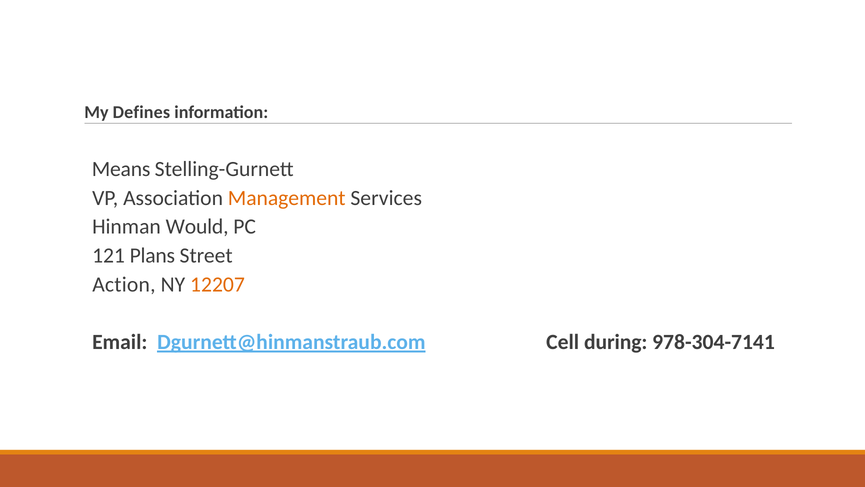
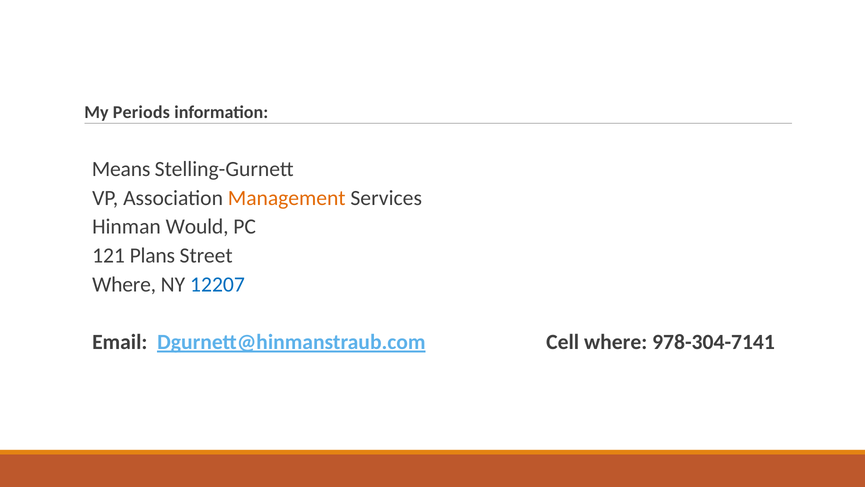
Defines: Defines -> Periods
Action at (124, 284): Action -> Where
12207 colour: orange -> blue
Cell during: during -> where
